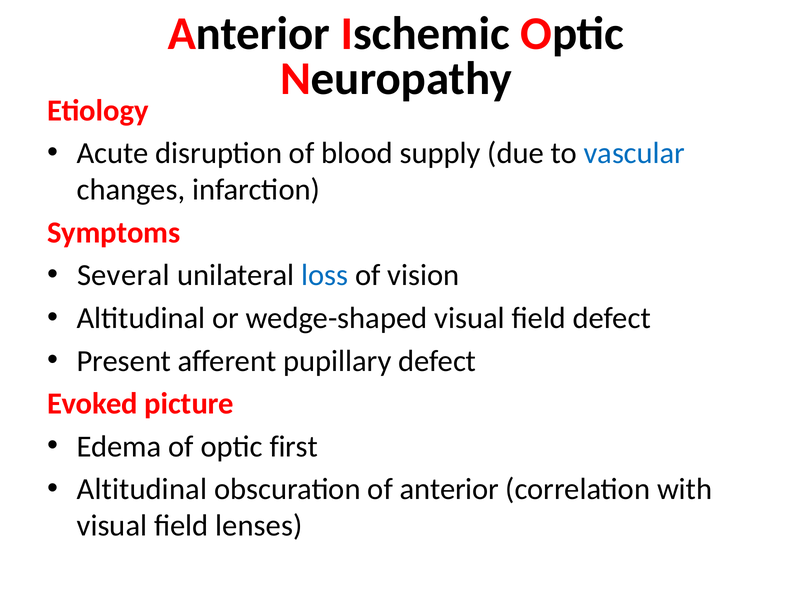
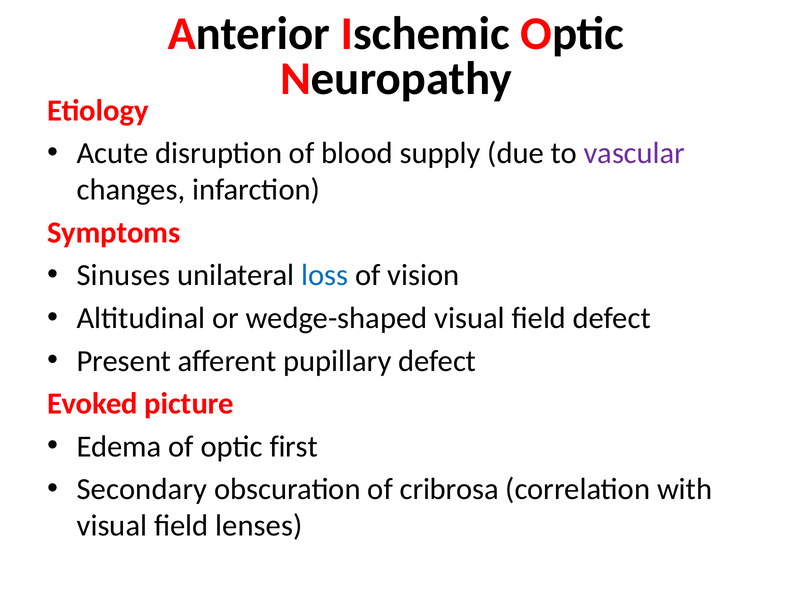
vascular colour: blue -> purple
Several: Several -> Sinuses
Altitudinal at (142, 489): Altitudinal -> Secondary
of anterior: anterior -> cribrosa
